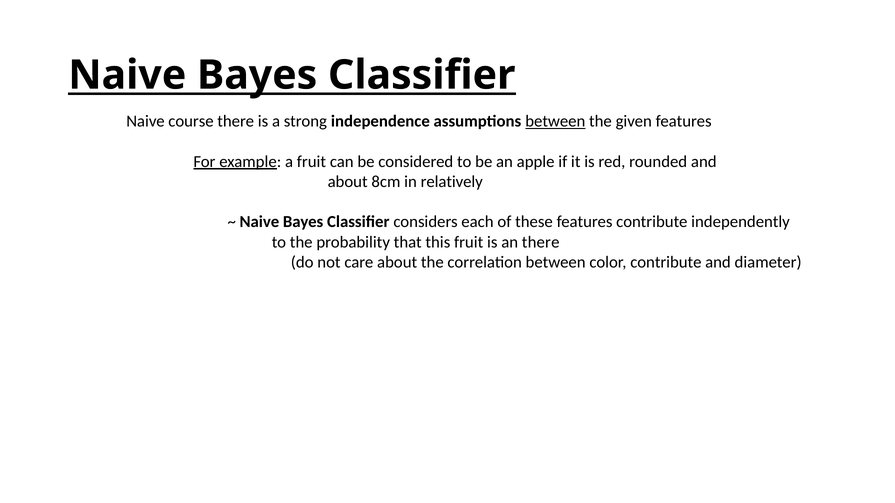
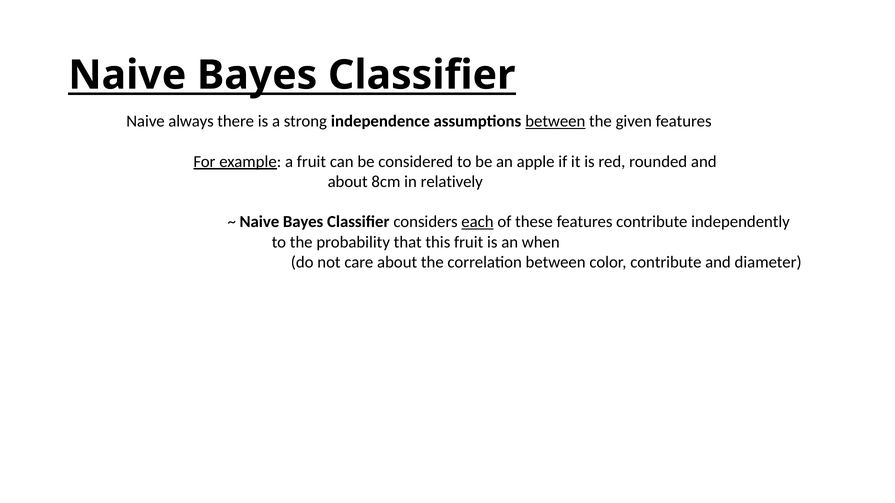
course: course -> always
each underline: none -> present
an there: there -> when
